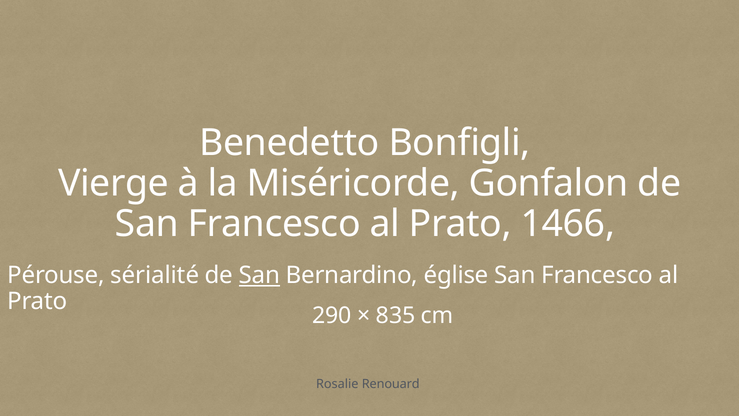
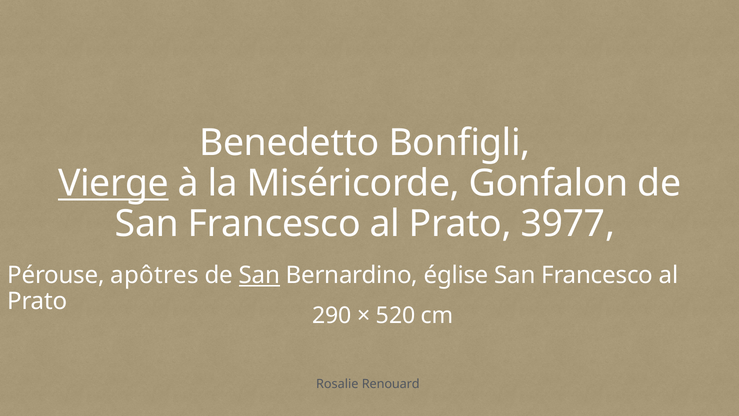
Vierge underline: none -> present
1466: 1466 -> 3977
sérialité: sérialité -> apôtres
835: 835 -> 520
